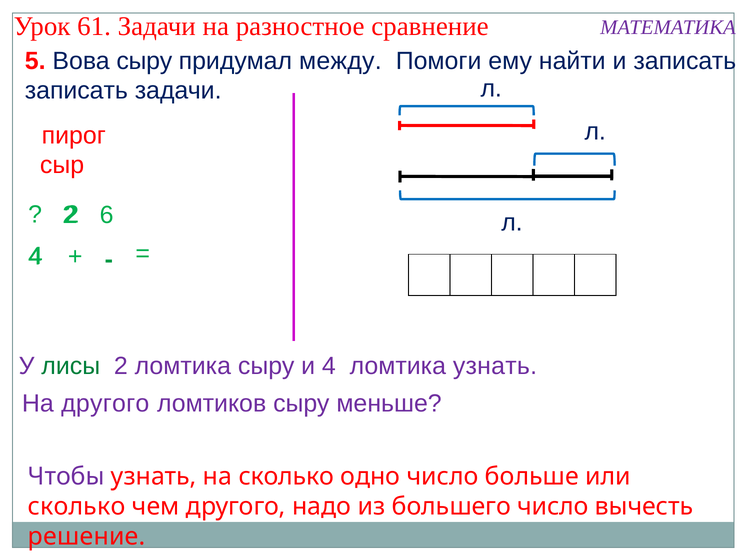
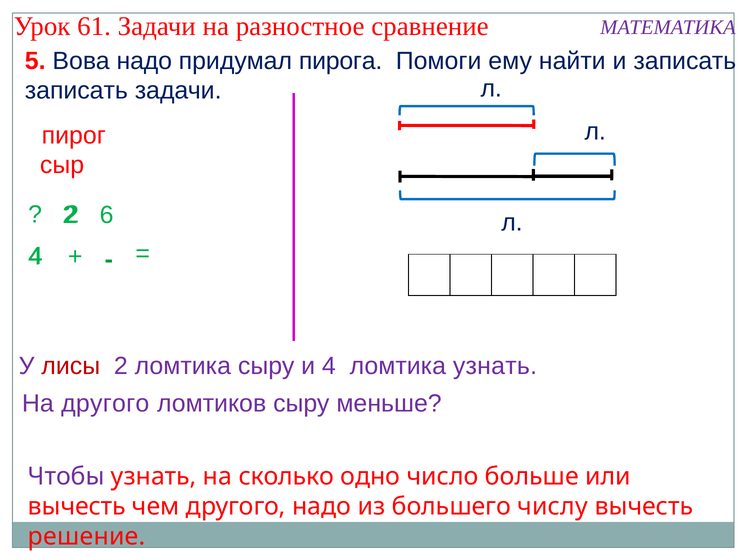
Вова сыру: сыру -> надо
между: между -> пирога
лисы colour: green -> red
сколько at (77, 507): сколько -> вычесть
большего число: число -> числу
